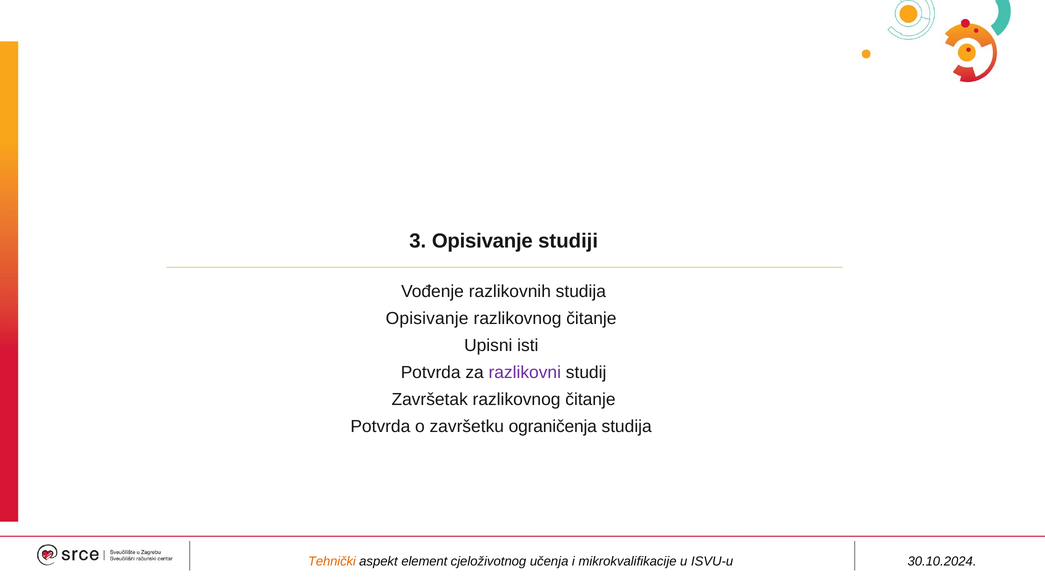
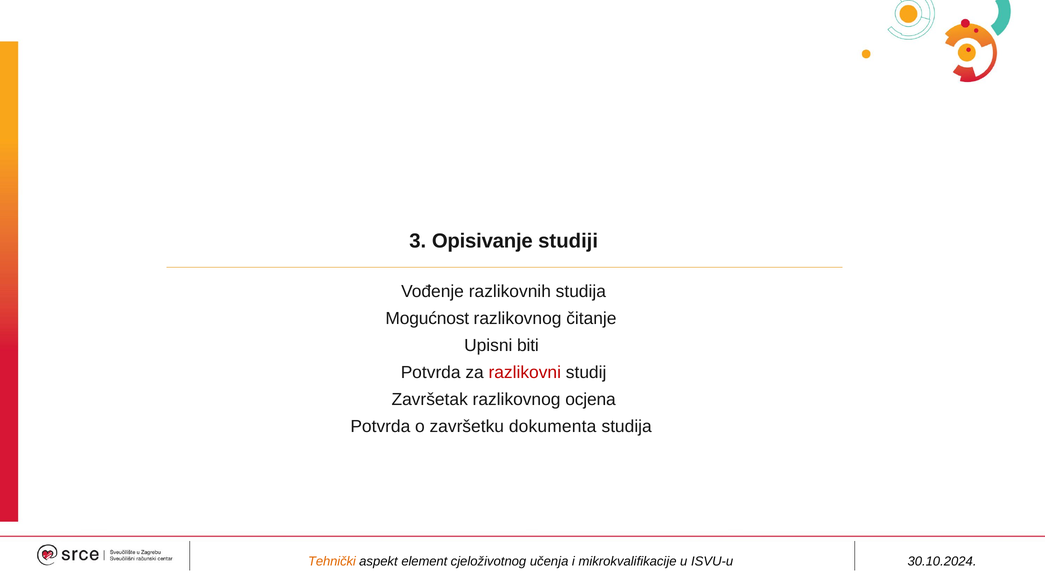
Opisivanje at (427, 318): Opisivanje -> Mogućnost
isti: isti -> biti
razlikovni colour: purple -> red
Završetak razlikovnog čitanje: čitanje -> ocjena
ograničenja: ograničenja -> dokumenta
